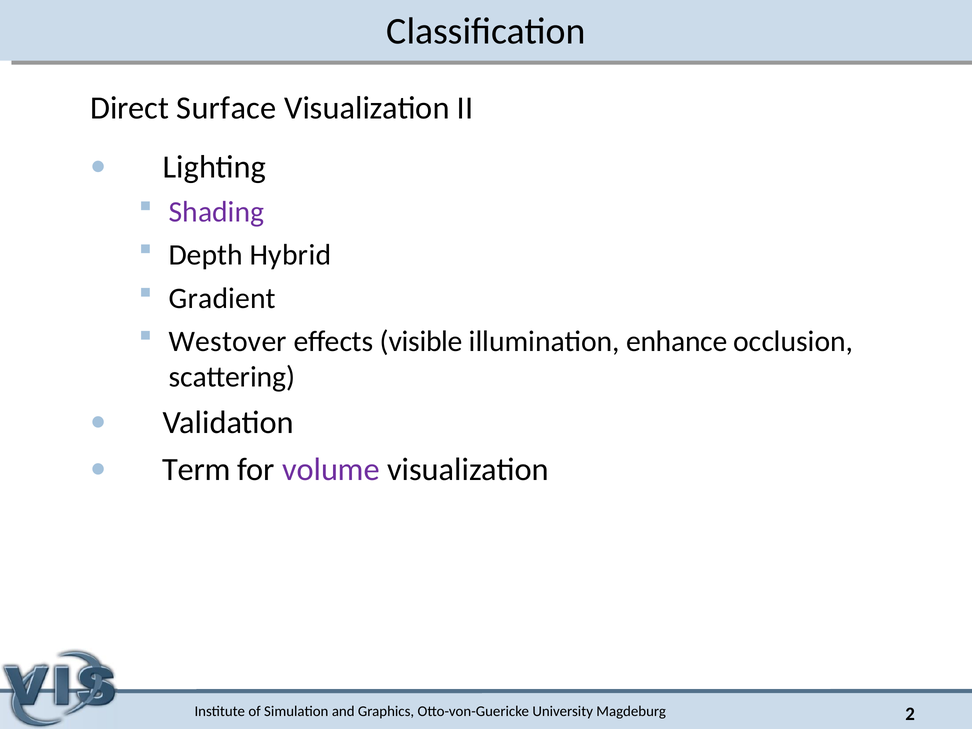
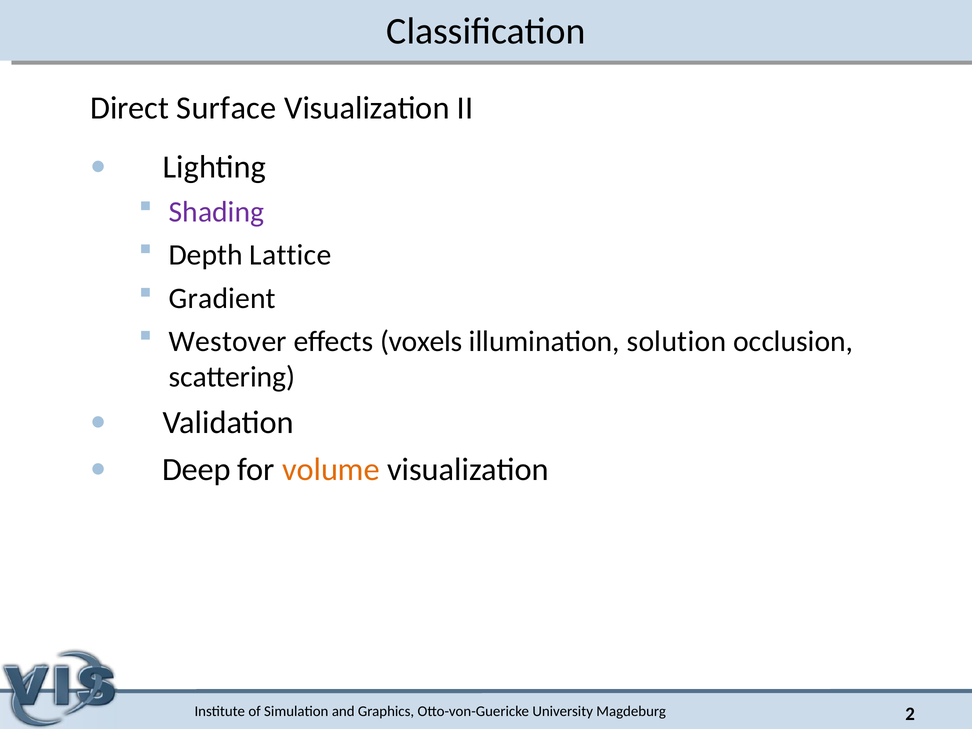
Hybrid: Hybrid -> Lattice
visible: visible -> voxels
enhance: enhance -> solution
Term: Term -> Deep
volume colour: purple -> orange
